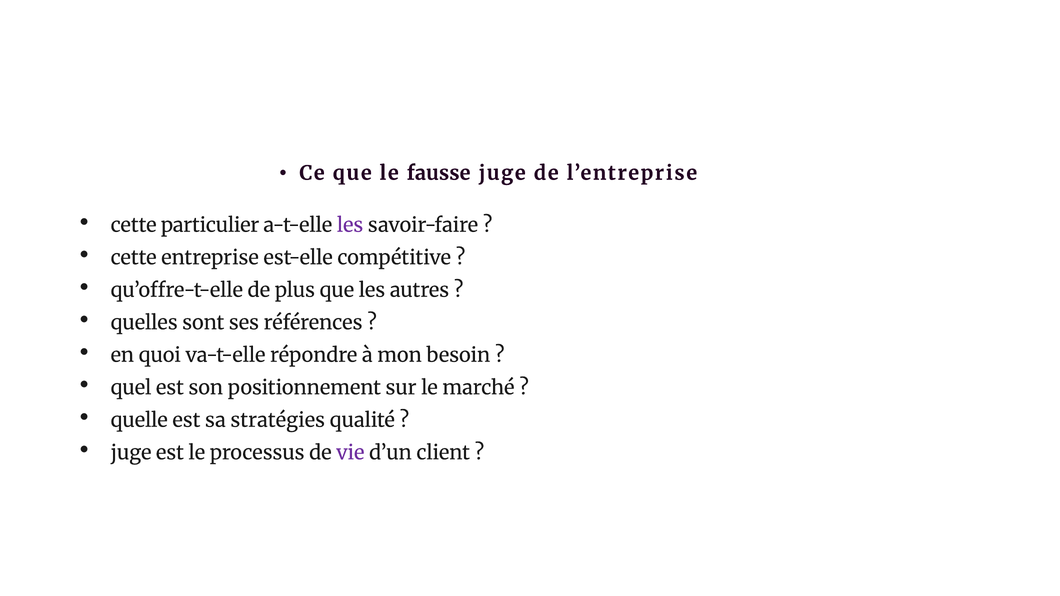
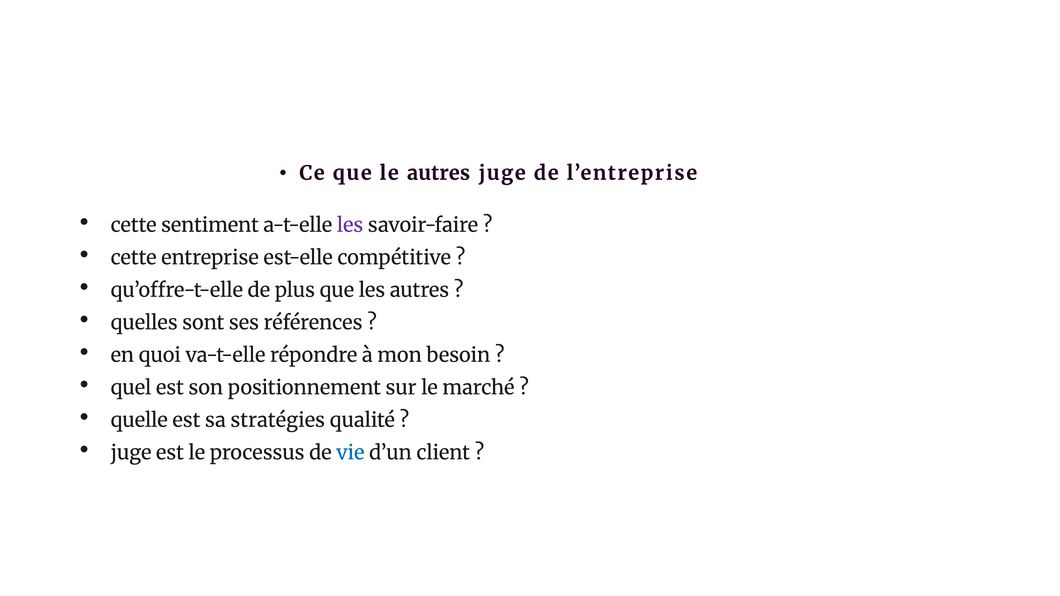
le fausse: fausse -> autres
particulier: particulier -> sentiment
vie colour: purple -> blue
